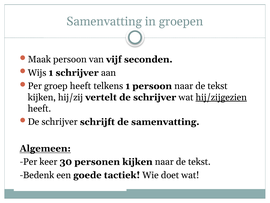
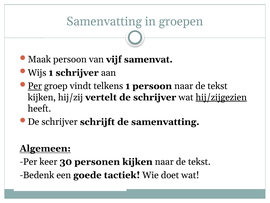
seconden: seconden -> samenvat
Per at (35, 86) underline: none -> present
groep heeft: heeft -> vindt
